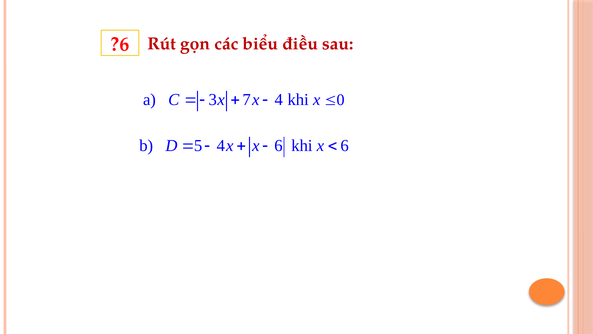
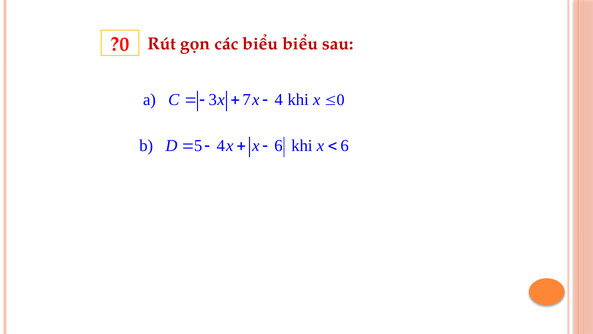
?6: ?6 -> ?0
biểu điều: điều -> biểu
